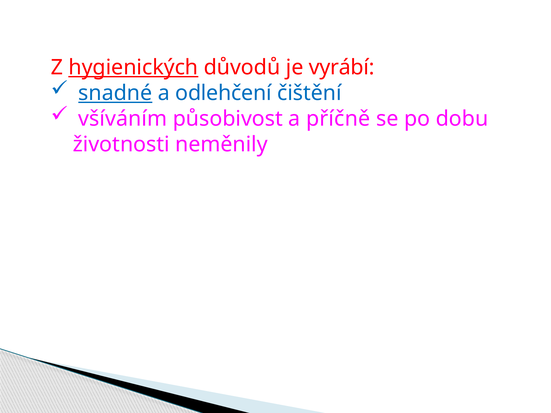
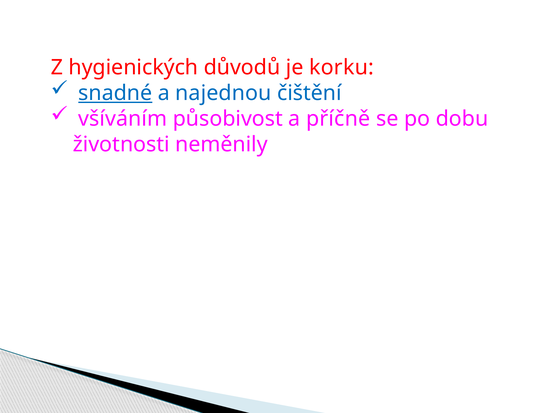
hygienických underline: present -> none
vyrábí: vyrábí -> korku
odlehčení: odlehčení -> najednou
